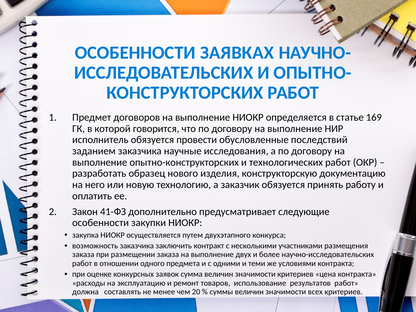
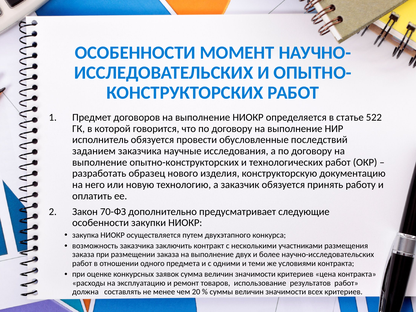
ЗАЯВКАХ: ЗАЯВКАХ -> МОМЕНТ
169: 169 -> 522
41-ФЗ: 41-ФЗ -> 70-ФЗ
